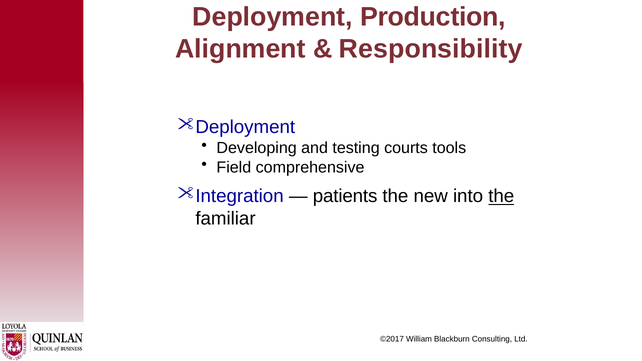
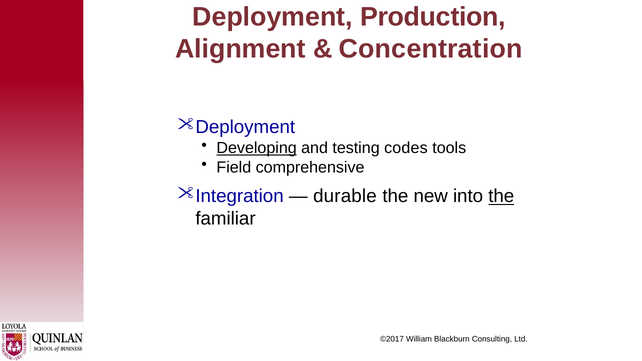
Responsibility: Responsibility -> Concentration
Developing underline: none -> present
courts: courts -> codes
patients: patients -> durable
